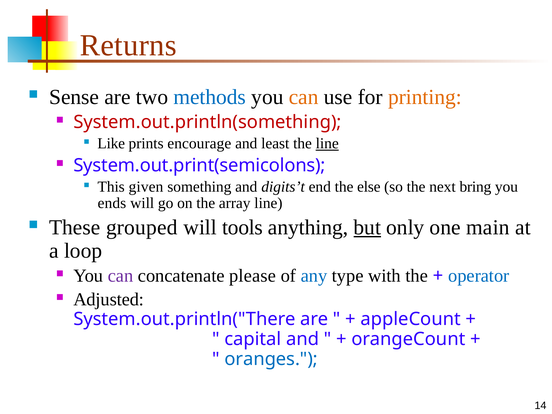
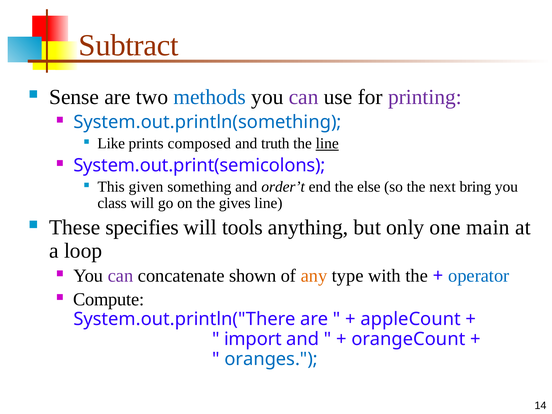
Returns: Returns -> Subtract
can at (304, 97) colour: orange -> purple
printing colour: orange -> purple
System.out.println(something colour: red -> blue
encourage: encourage -> composed
least: least -> truth
digits’t: digits’t -> order’t
ends: ends -> class
array: array -> gives
grouped: grouped -> specifies
but underline: present -> none
please: please -> shown
any colour: blue -> orange
Adjusted: Adjusted -> Compute
capital: capital -> import
